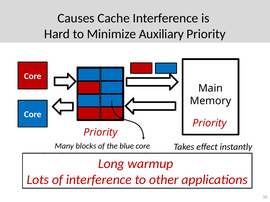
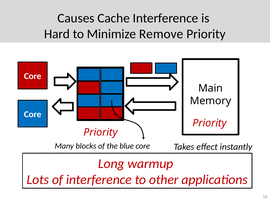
Auxiliary: Auxiliary -> Remove
